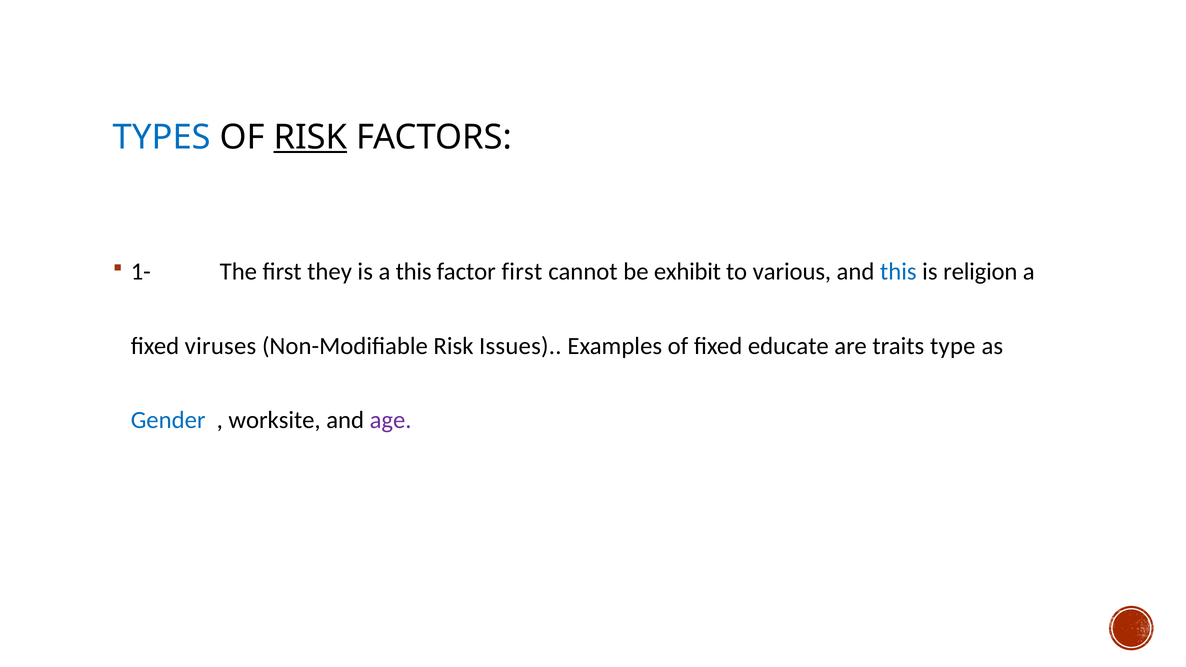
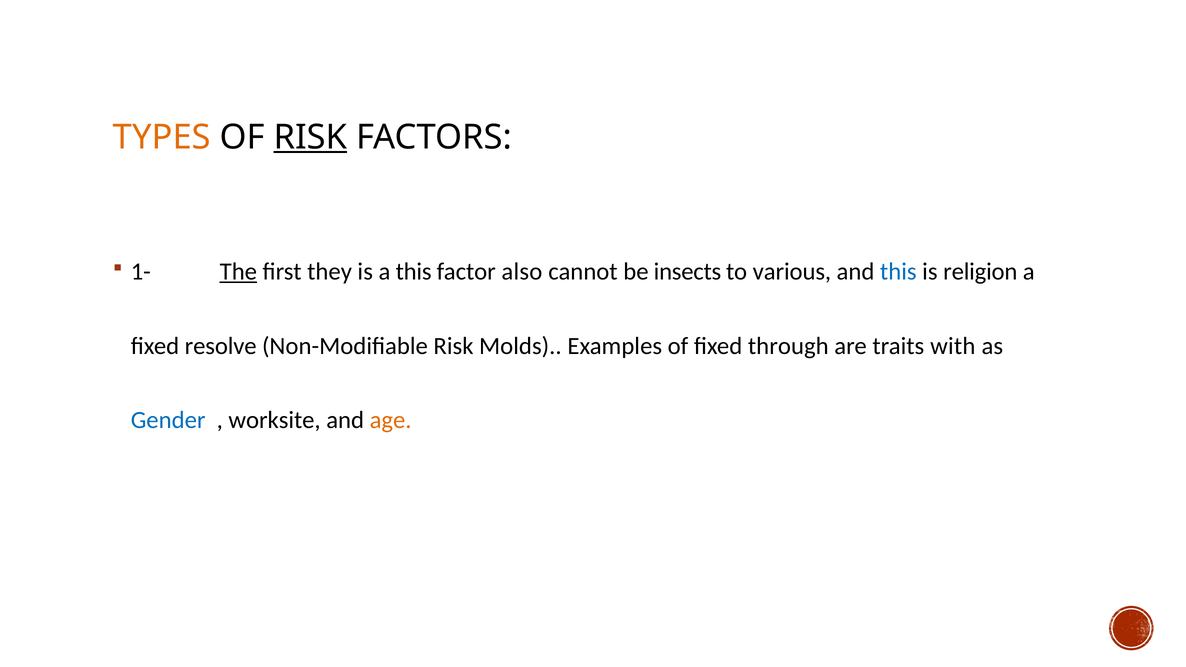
TYPES colour: blue -> orange
The underline: none -> present
factor first: first -> also
exhibit: exhibit -> insects
viruses: viruses -> resolve
Issues: Issues -> Molds
educate: educate -> through
type: type -> with
age colour: purple -> orange
